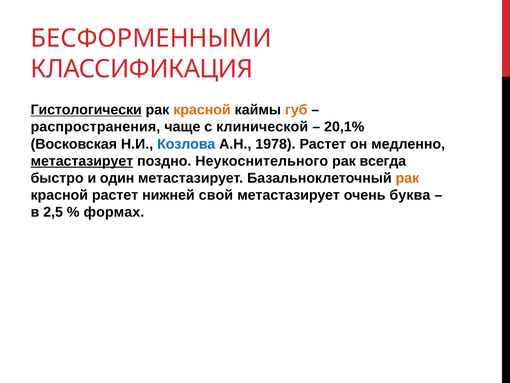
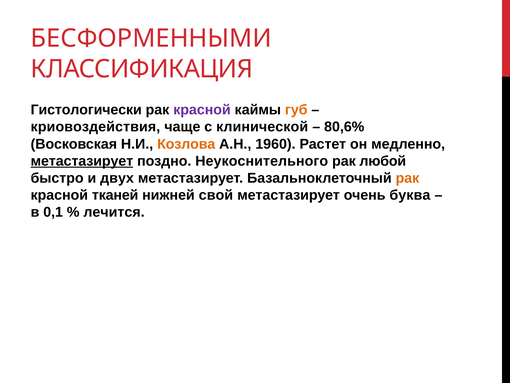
Гистологически underline: present -> none
красной at (202, 110) colour: orange -> purple
распространения: распространения -> криовоздействия
20,1%: 20,1% -> 80,6%
Козлова colour: blue -> orange
1978: 1978 -> 1960
всегда: всегда -> любой
один: один -> двух
красной растет: растет -> тканей
2,5: 2,5 -> 0,1
формах: формах -> лечится
